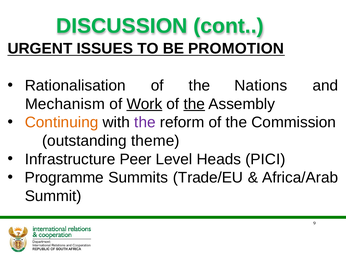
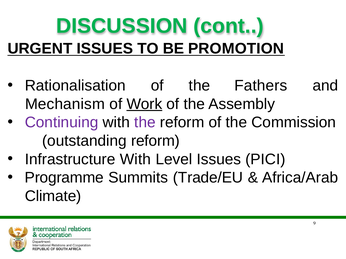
Nations: Nations -> Fathers
the at (194, 104) underline: present -> none
Continuing colour: orange -> purple
outstanding theme: theme -> reform
Infrastructure Peer: Peer -> With
Level Heads: Heads -> Issues
Summit: Summit -> Climate
